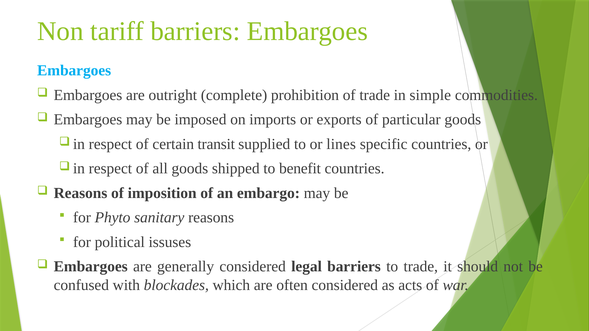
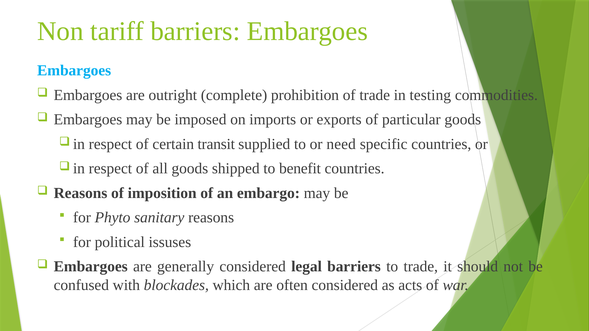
simple: simple -> testing
lines: lines -> need
